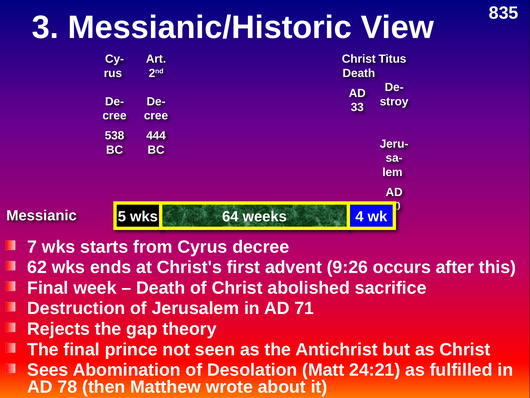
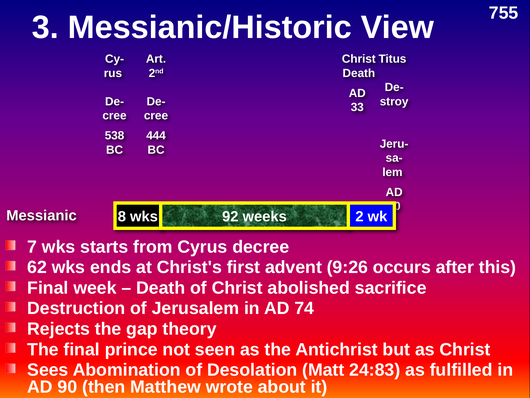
835: 835 -> 755
5: 5 -> 8
64: 64 -> 92
4: 4 -> 2
71: 71 -> 74
24:21: 24:21 -> 24:83
78: 78 -> 90
